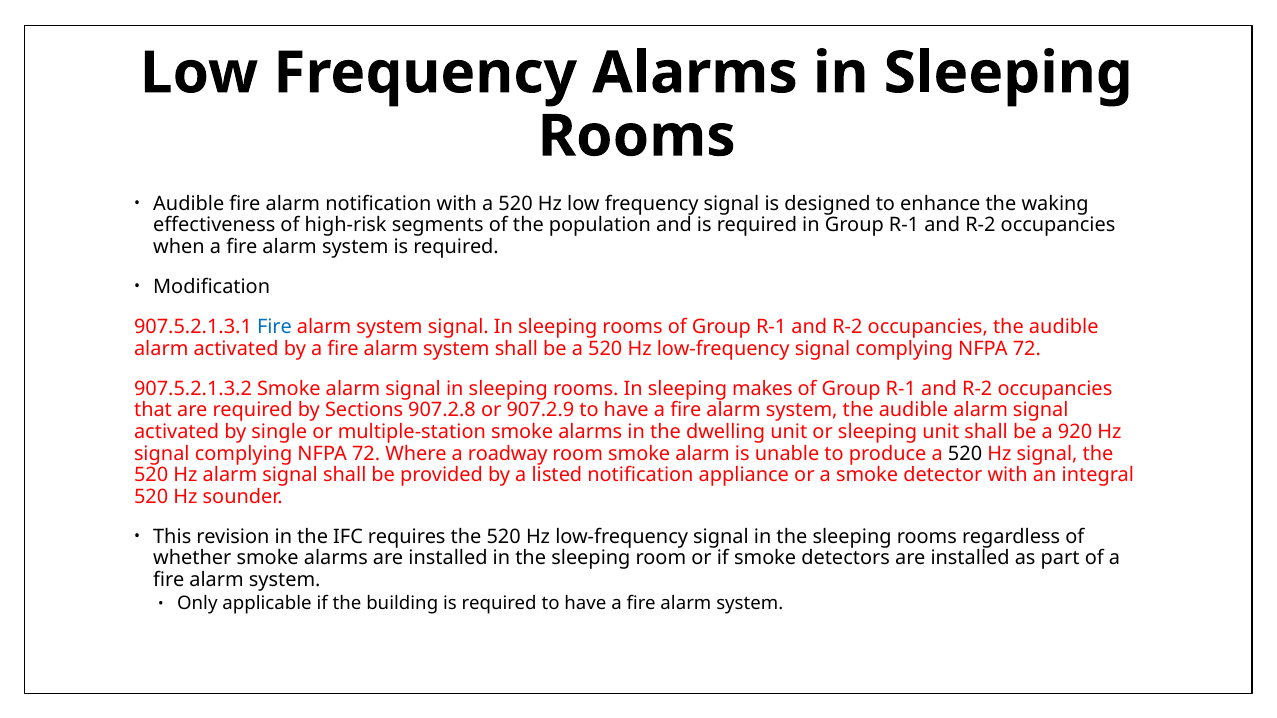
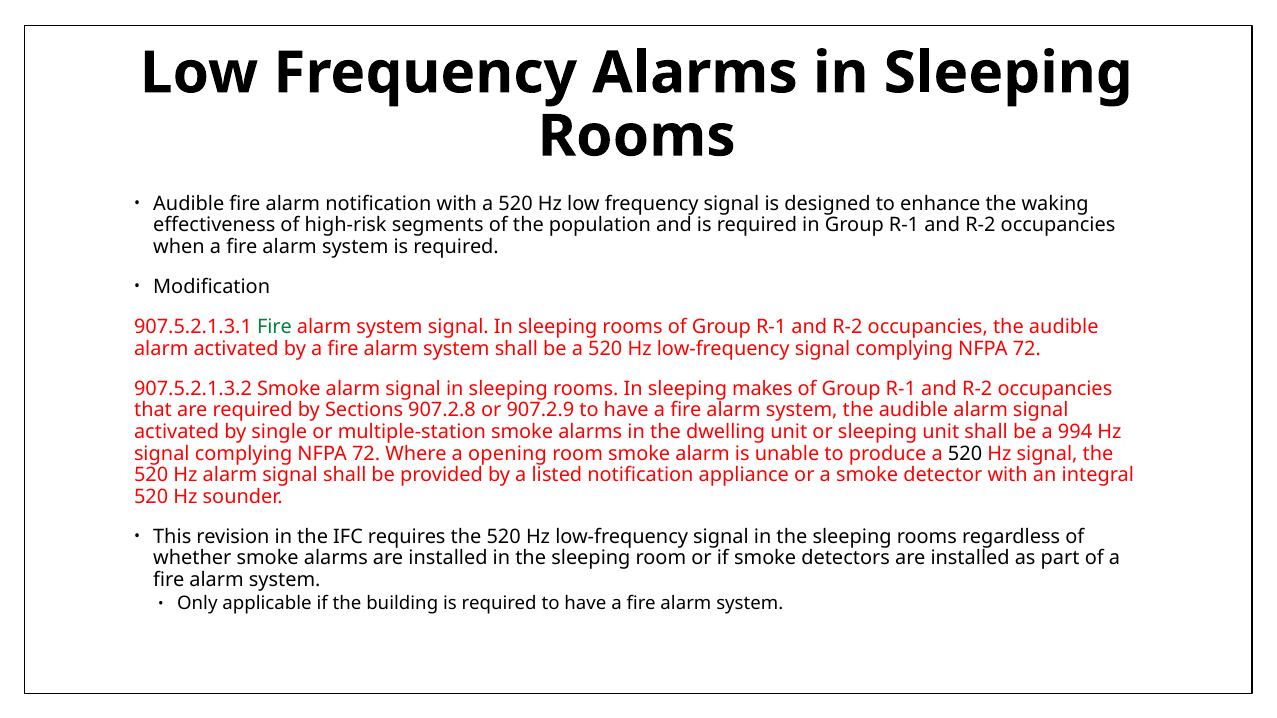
Fire at (274, 327) colour: blue -> green
920: 920 -> 994
roadway: roadway -> opening
